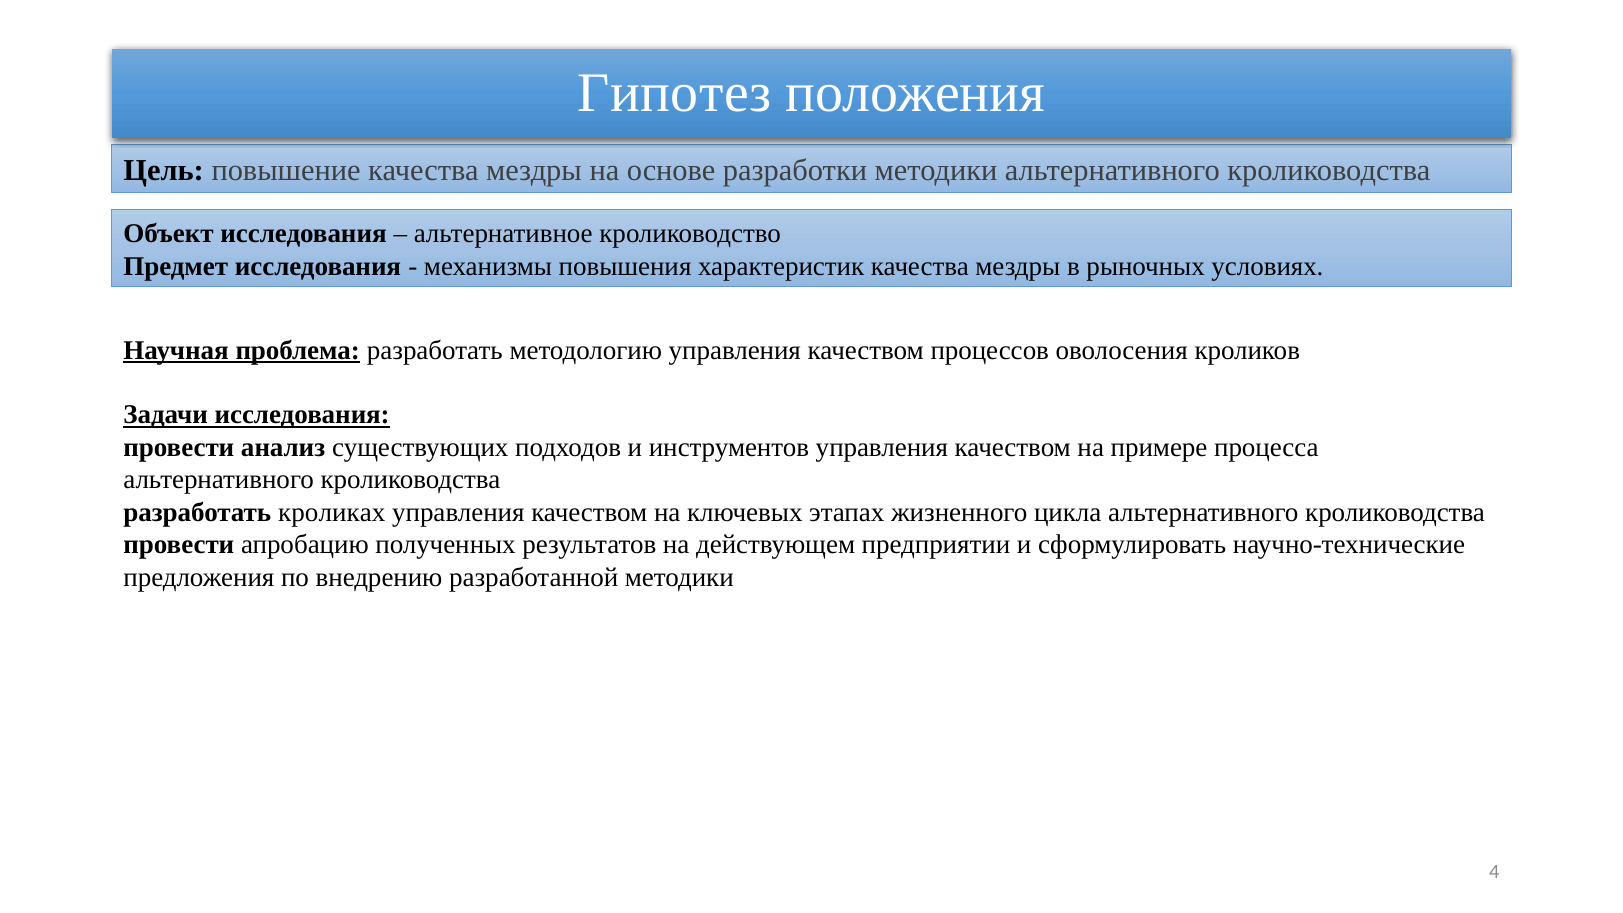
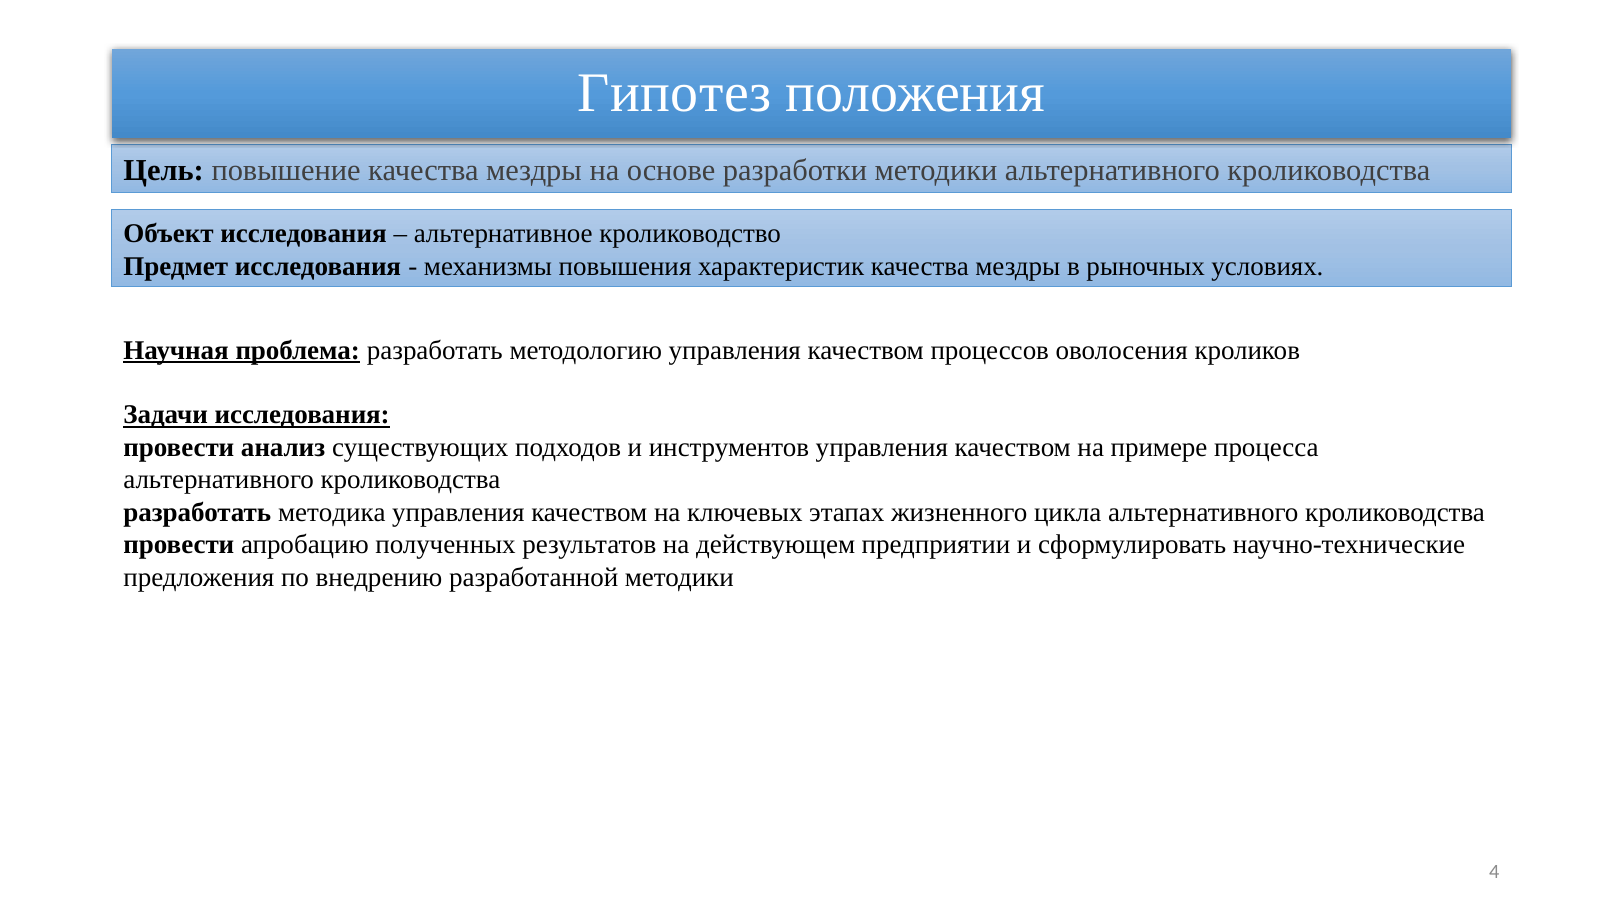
кроликах: кроликах -> методика
